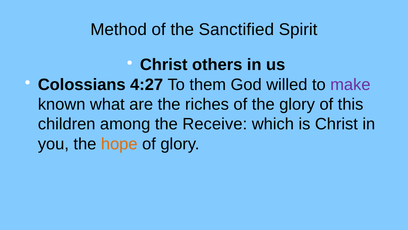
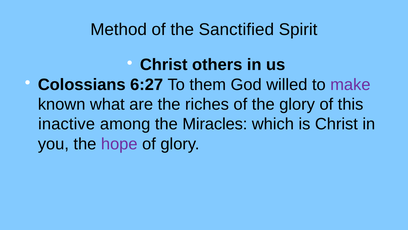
4:27: 4:27 -> 6:27
children: children -> inactive
Receive: Receive -> Miracles
hope colour: orange -> purple
